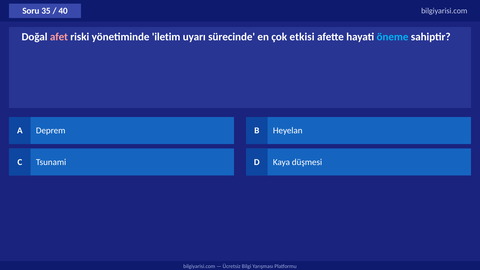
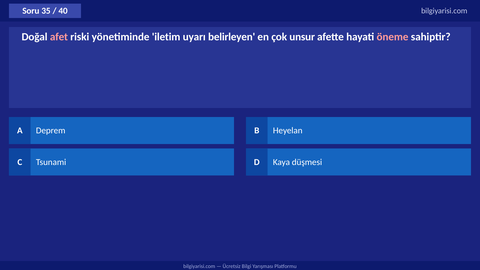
sürecinde: sürecinde -> belirleyen
etkisi: etkisi -> unsur
öneme colour: light blue -> pink
